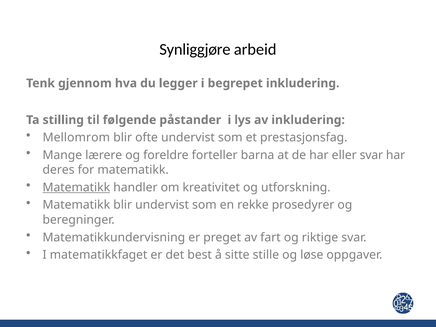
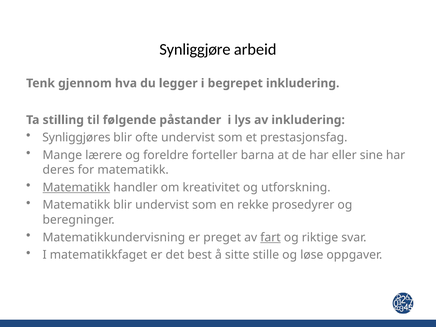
Mellomrom: Mellomrom -> Synliggjøres
eller svar: svar -> sine
fart underline: none -> present
